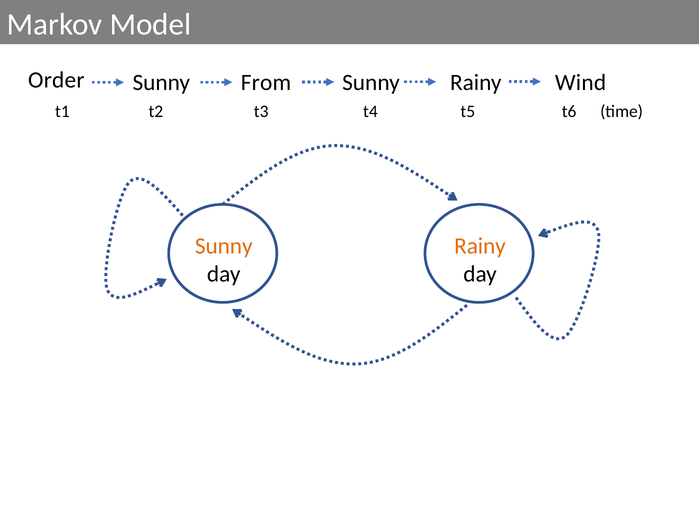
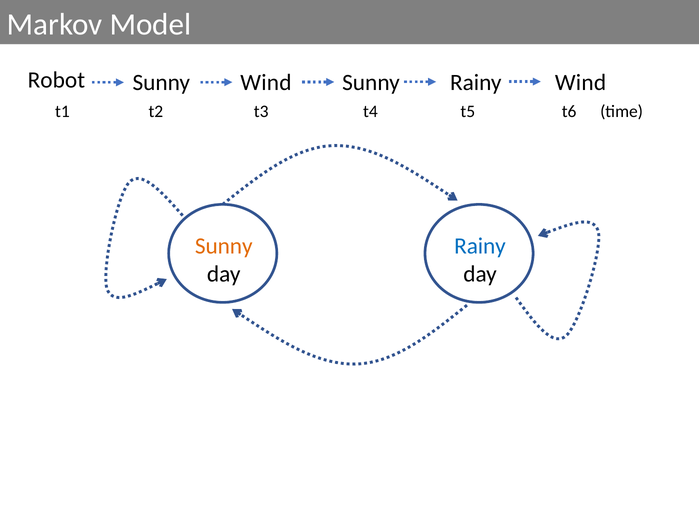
Order: Order -> Robot
Sunny From: From -> Wind
Rainy at (480, 246) colour: orange -> blue
